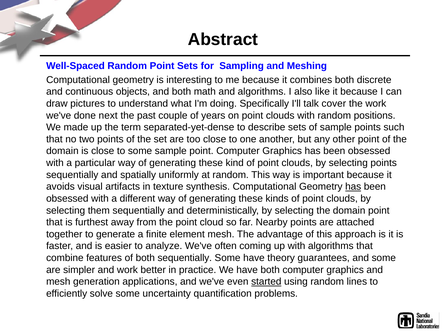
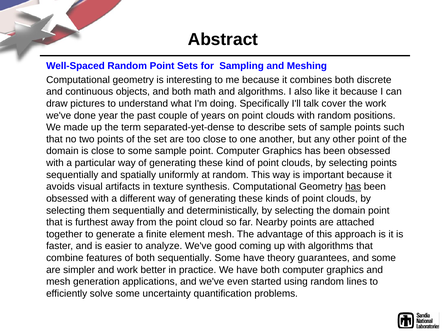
next: next -> year
often: often -> good
started underline: present -> none
